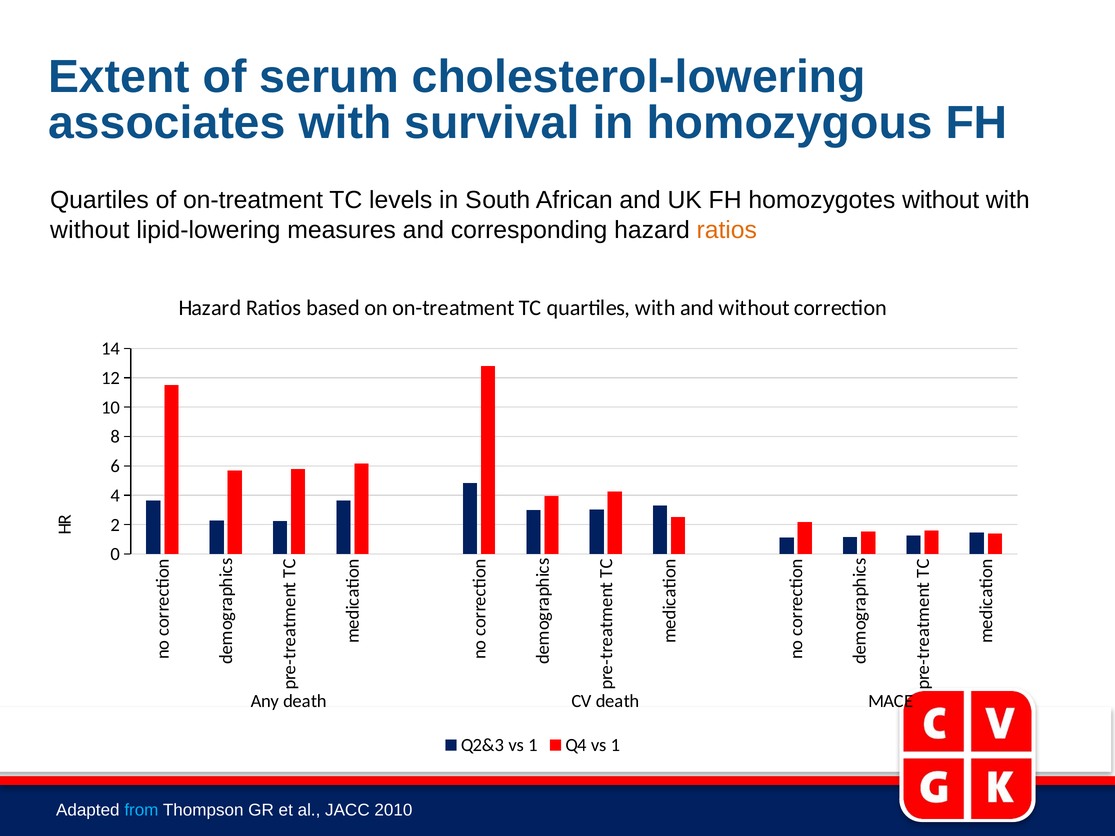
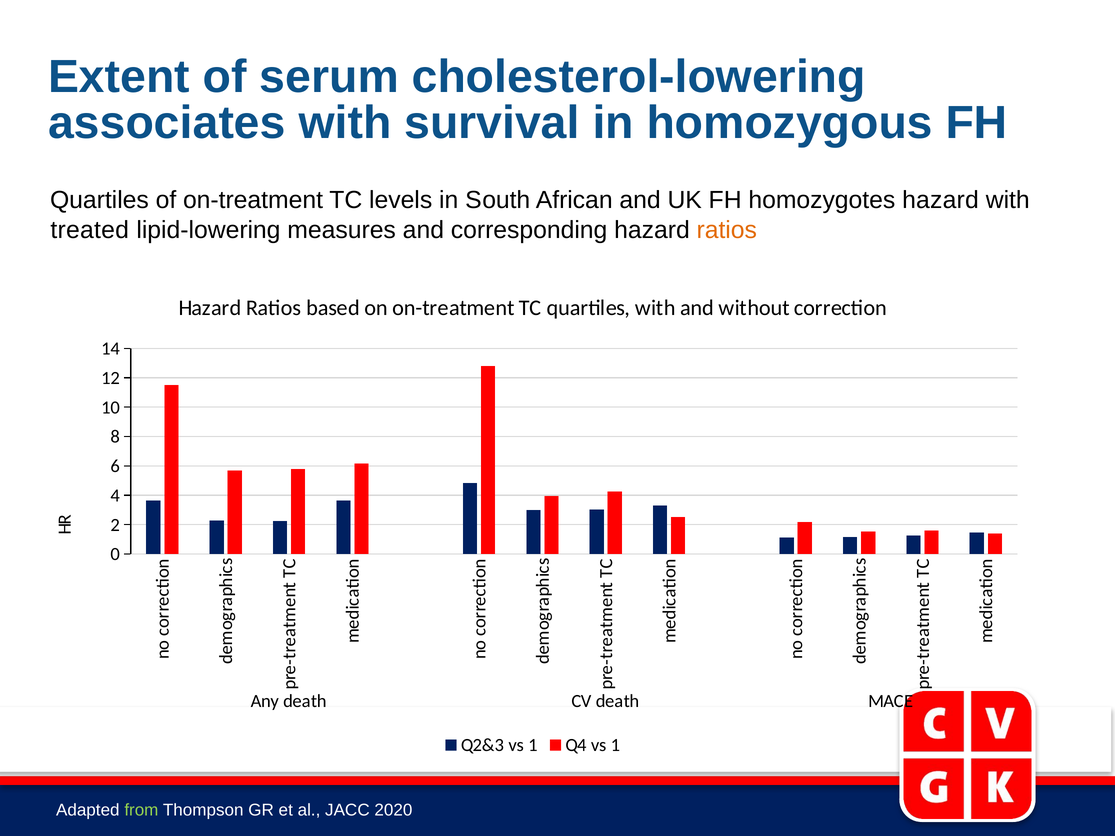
homozygotes without: without -> hazard
without at (90, 230): without -> treated
from colour: light blue -> light green
2010: 2010 -> 2020
